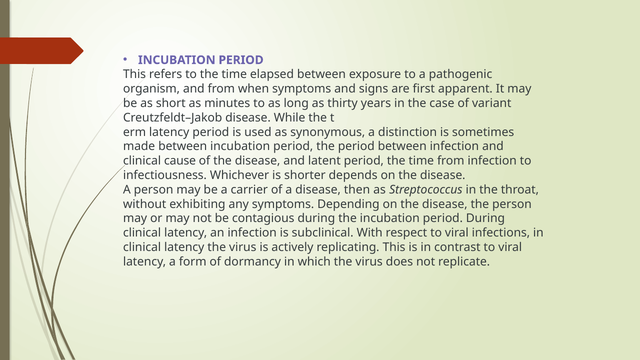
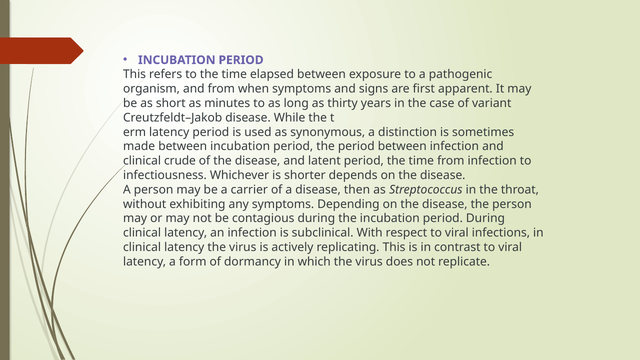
cause: cause -> crude
